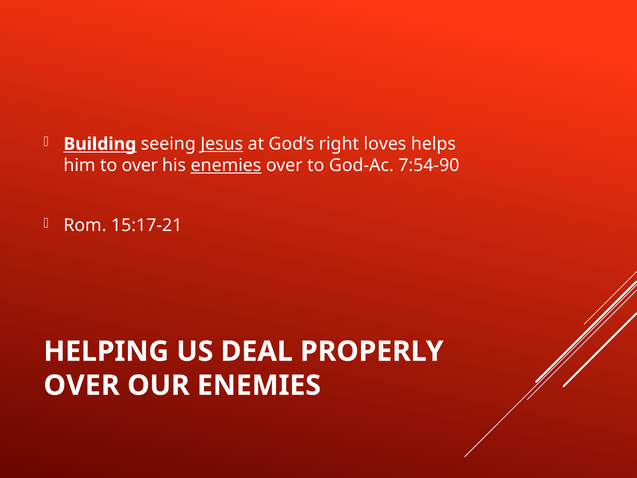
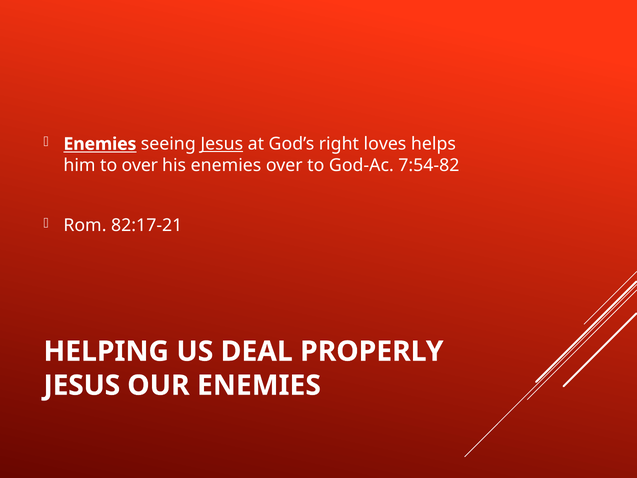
Building at (100, 144): Building -> Enemies
enemies at (226, 165) underline: present -> none
7:54-90: 7:54-90 -> 7:54-82
15:17-21: 15:17-21 -> 82:17-21
OVER at (82, 385): OVER -> JESUS
